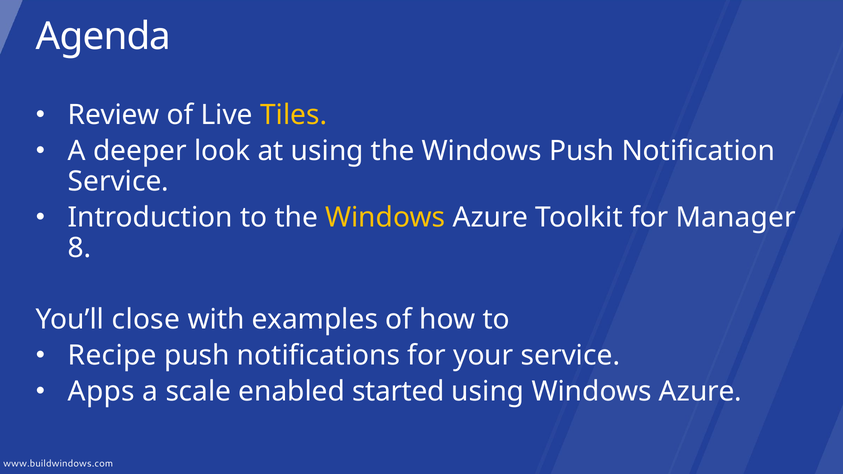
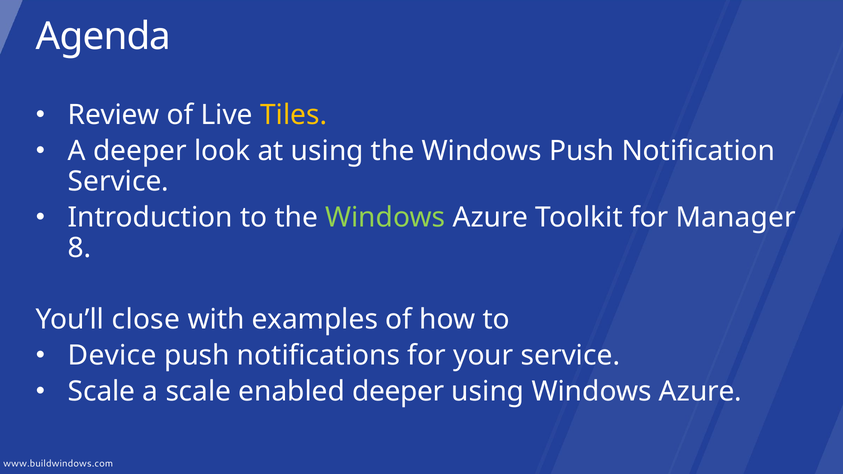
Windows at (385, 218) colour: yellow -> light green
Recipe: Recipe -> Device
Apps at (101, 392): Apps -> Scale
enabled started: started -> deeper
